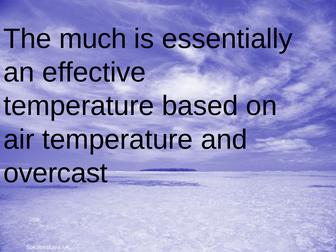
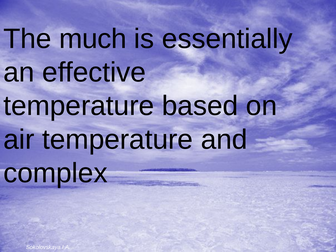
overcast: overcast -> complex
